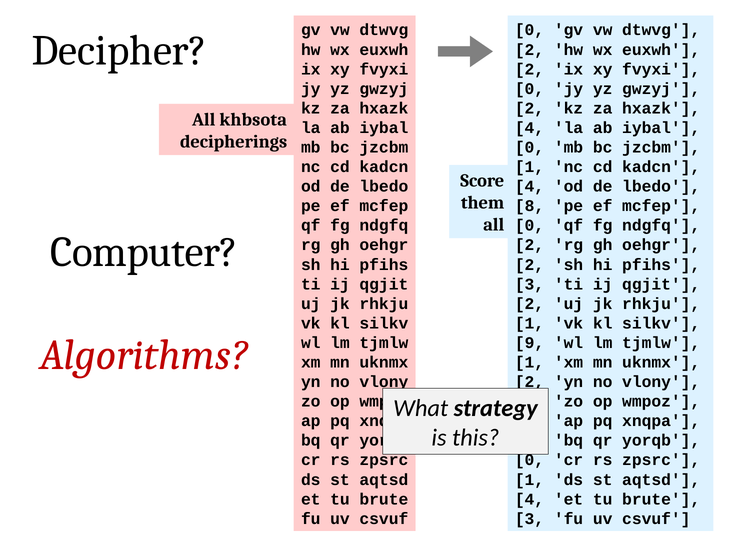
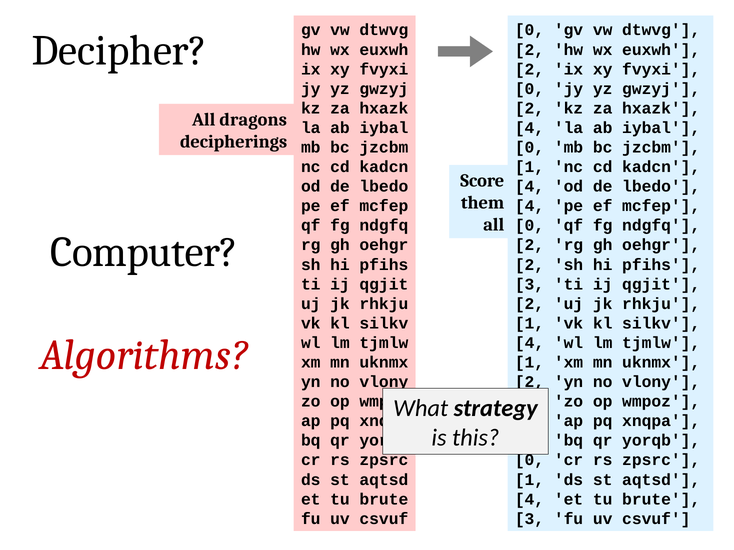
khbsota: khbsota -> dragons
8 at (530, 206): 8 -> 4
9 at (530, 343): 9 -> 4
